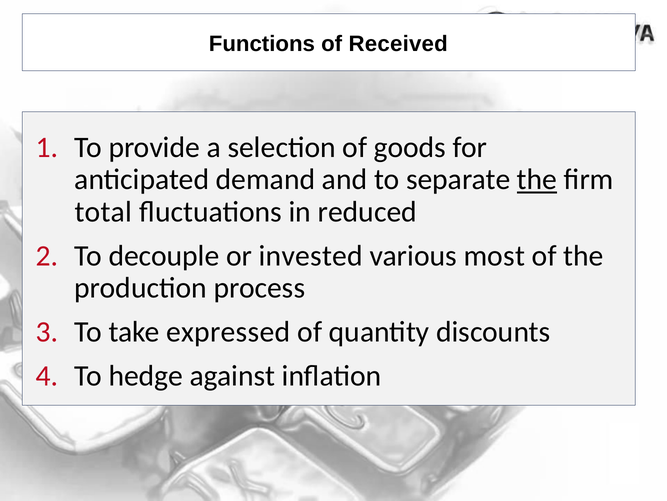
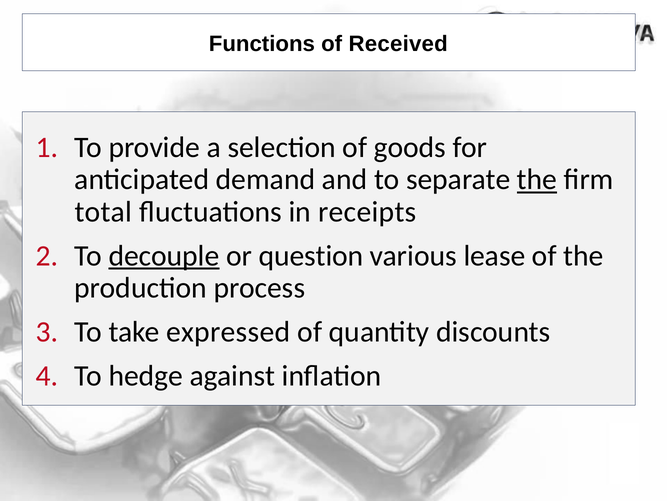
reduced: reduced -> receipts
decouple underline: none -> present
invested: invested -> question
most: most -> lease
